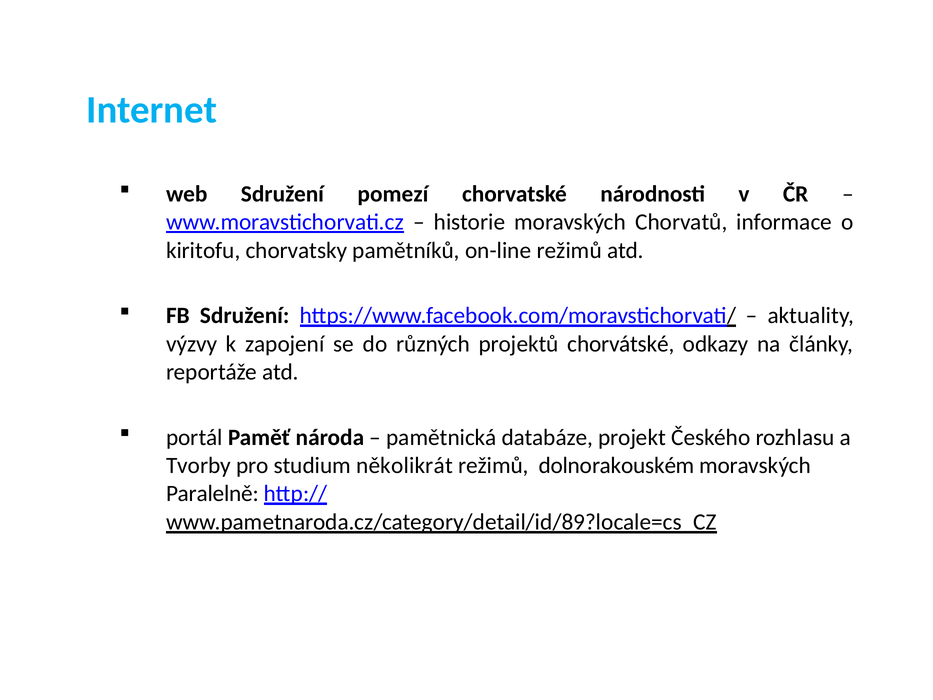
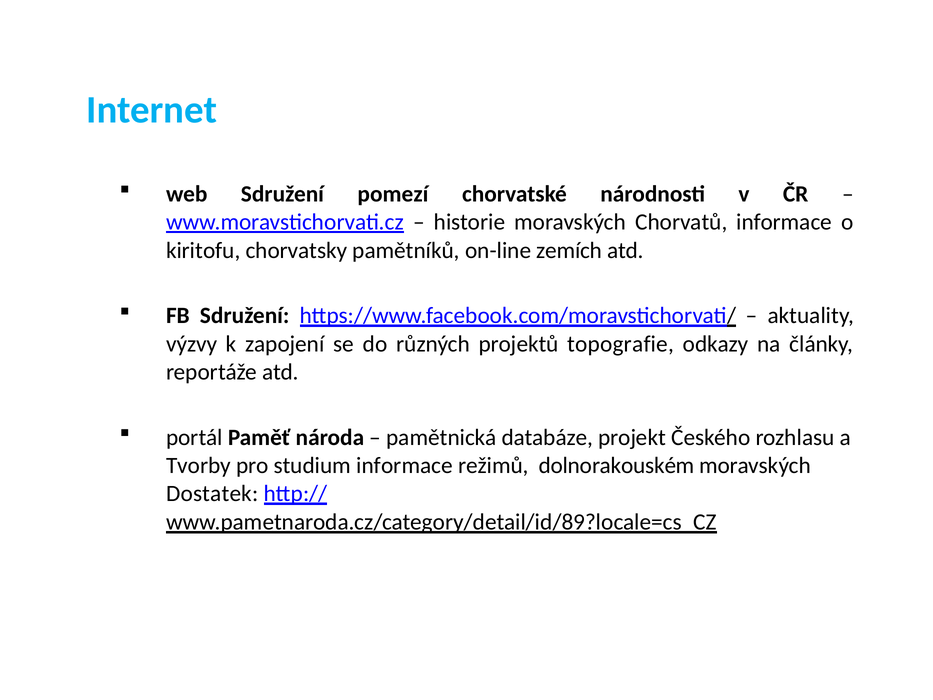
on-line režimů: režimů -> zemích
chorvátské: chorvátské -> topografie
studium několikrát: několikrát -> informace
Paralelně: Paralelně -> Dostatek
